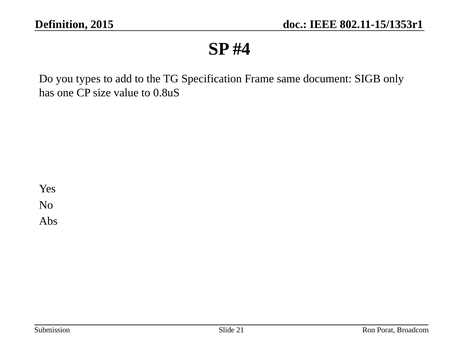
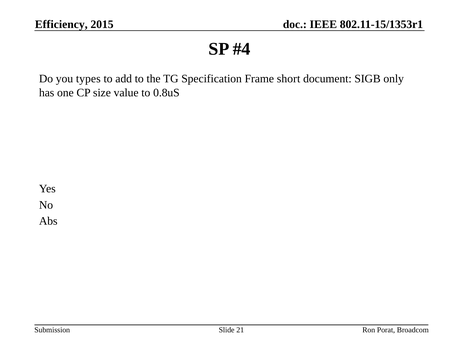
Definition: Definition -> Efficiency
same: same -> short
